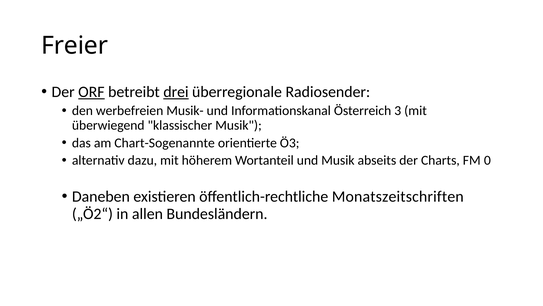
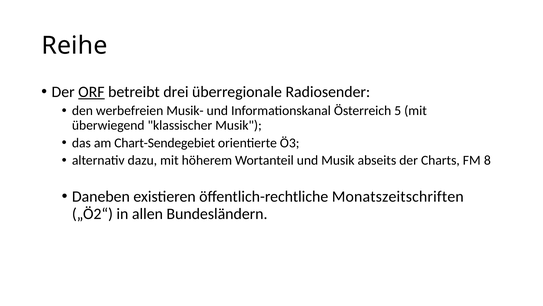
Freier: Freier -> Reihe
drei underline: present -> none
3: 3 -> 5
Chart-Sogenannte: Chart-Sogenannte -> Chart-Sendegebiet
0: 0 -> 8
